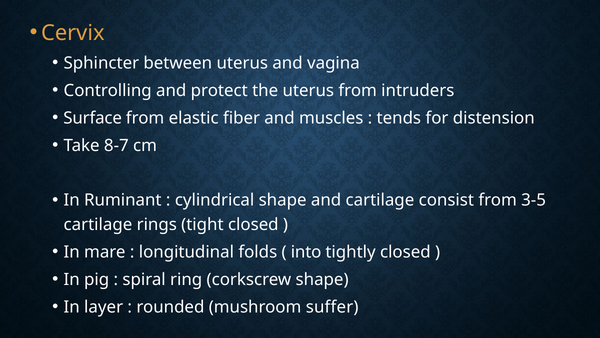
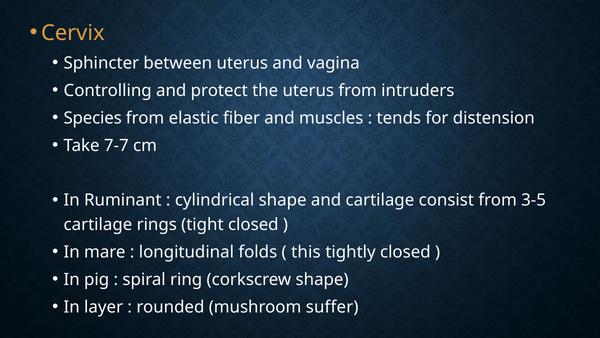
Surface: Surface -> Species
8-7: 8-7 -> 7-7
into: into -> this
